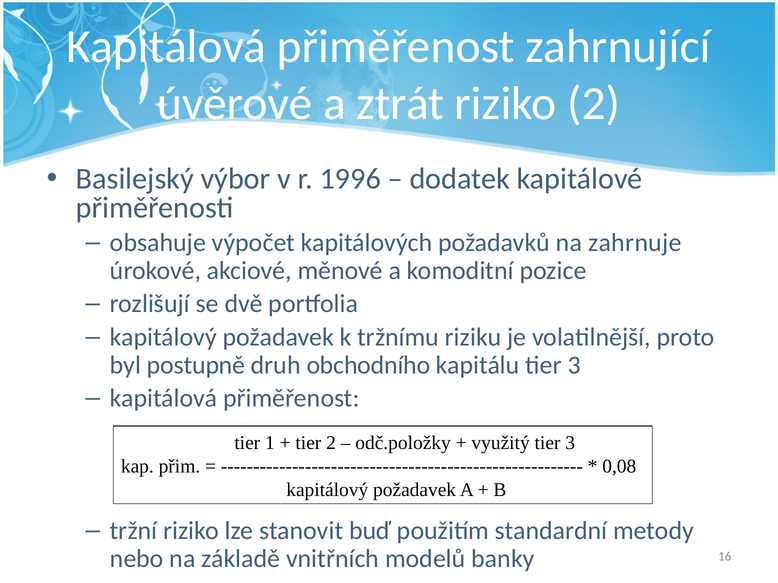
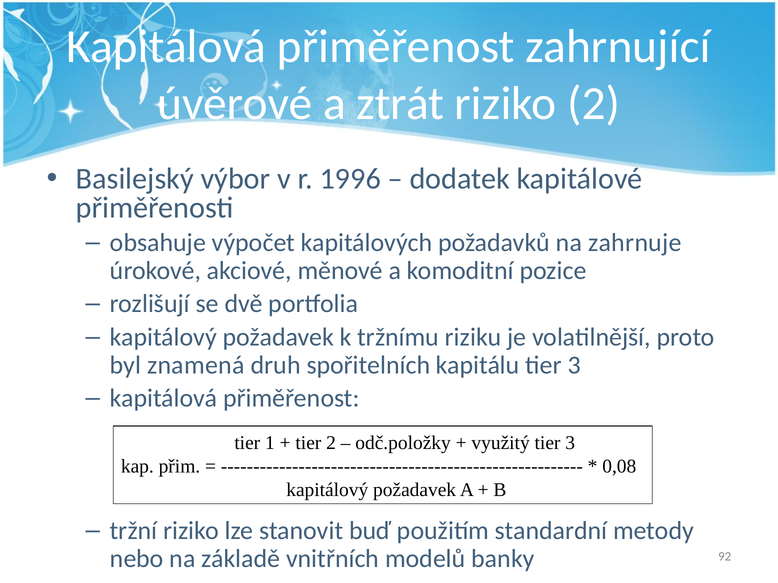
postupně: postupně -> znamená
obchodního: obchodního -> spořitelních
16: 16 -> 92
